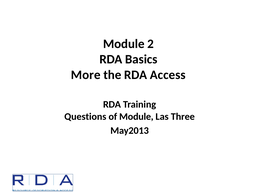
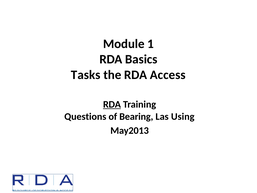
2: 2 -> 1
More: More -> Tasks
RDA at (112, 104) underline: none -> present
of Module: Module -> Bearing
Three: Three -> Using
